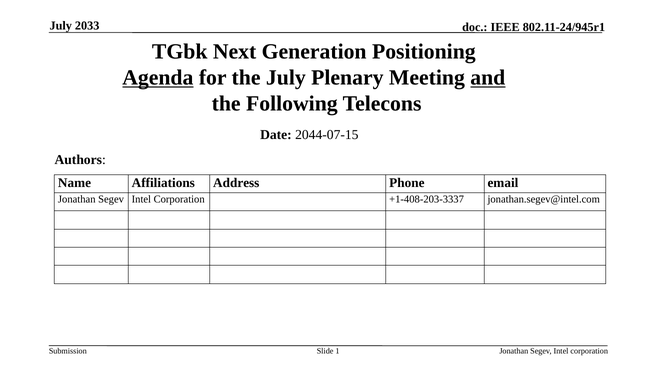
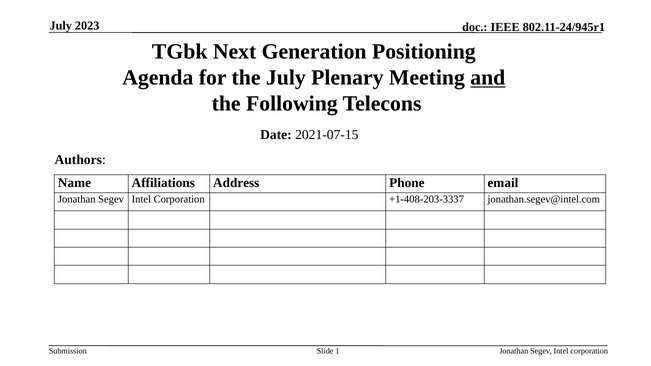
2033: 2033 -> 2023
Agenda underline: present -> none
2044-07-15: 2044-07-15 -> 2021-07-15
